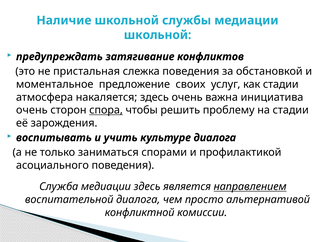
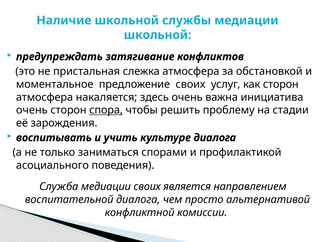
слежка поведения: поведения -> атмосфера
как стадии: стадии -> сторон
медиации здесь: здесь -> своих
направлением underline: present -> none
